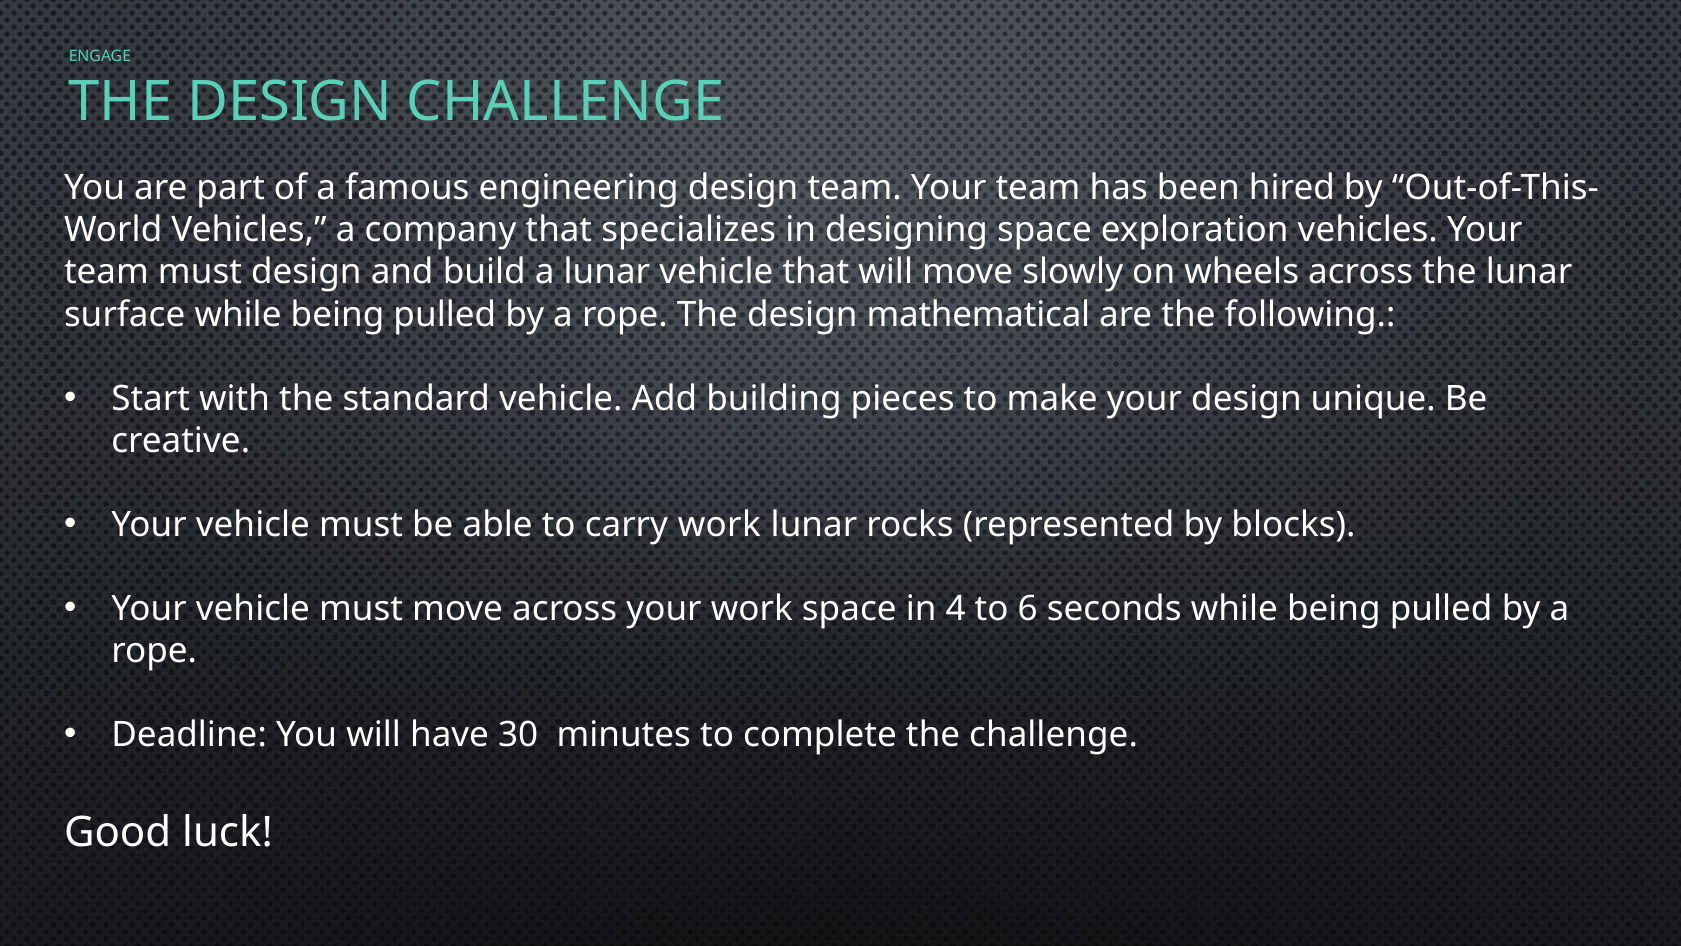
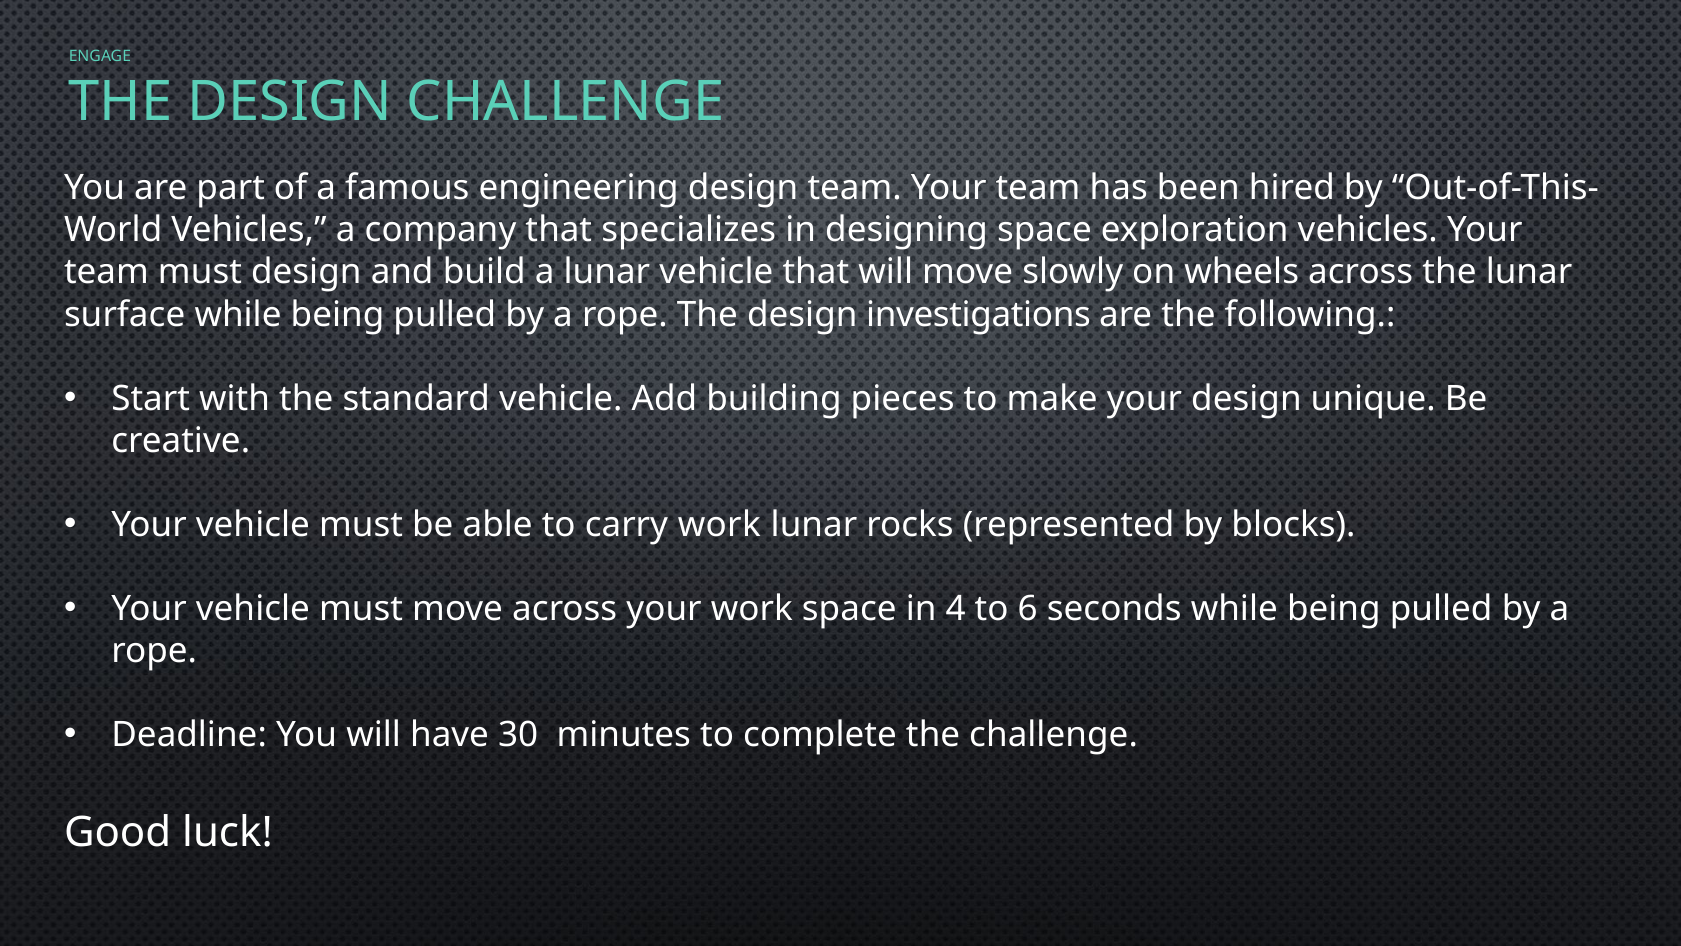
mathematical: mathematical -> investigations
